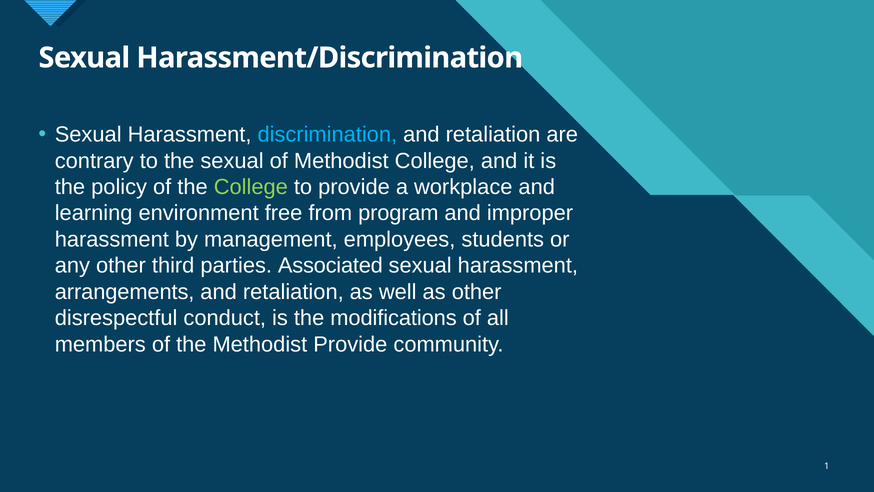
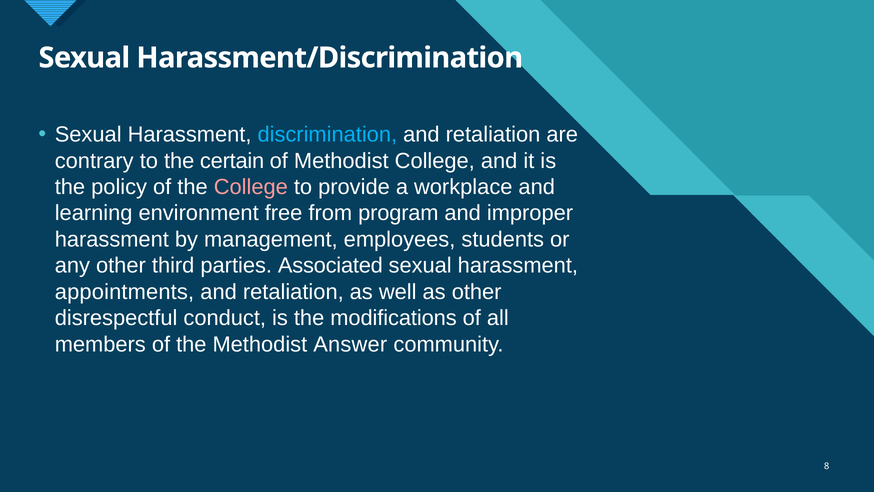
the sexual: sexual -> certain
College at (251, 187) colour: light green -> pink
arrangements: arrangements -> appointments
Methodist Provide: Provide -> Answer
1: 1 -> 8
